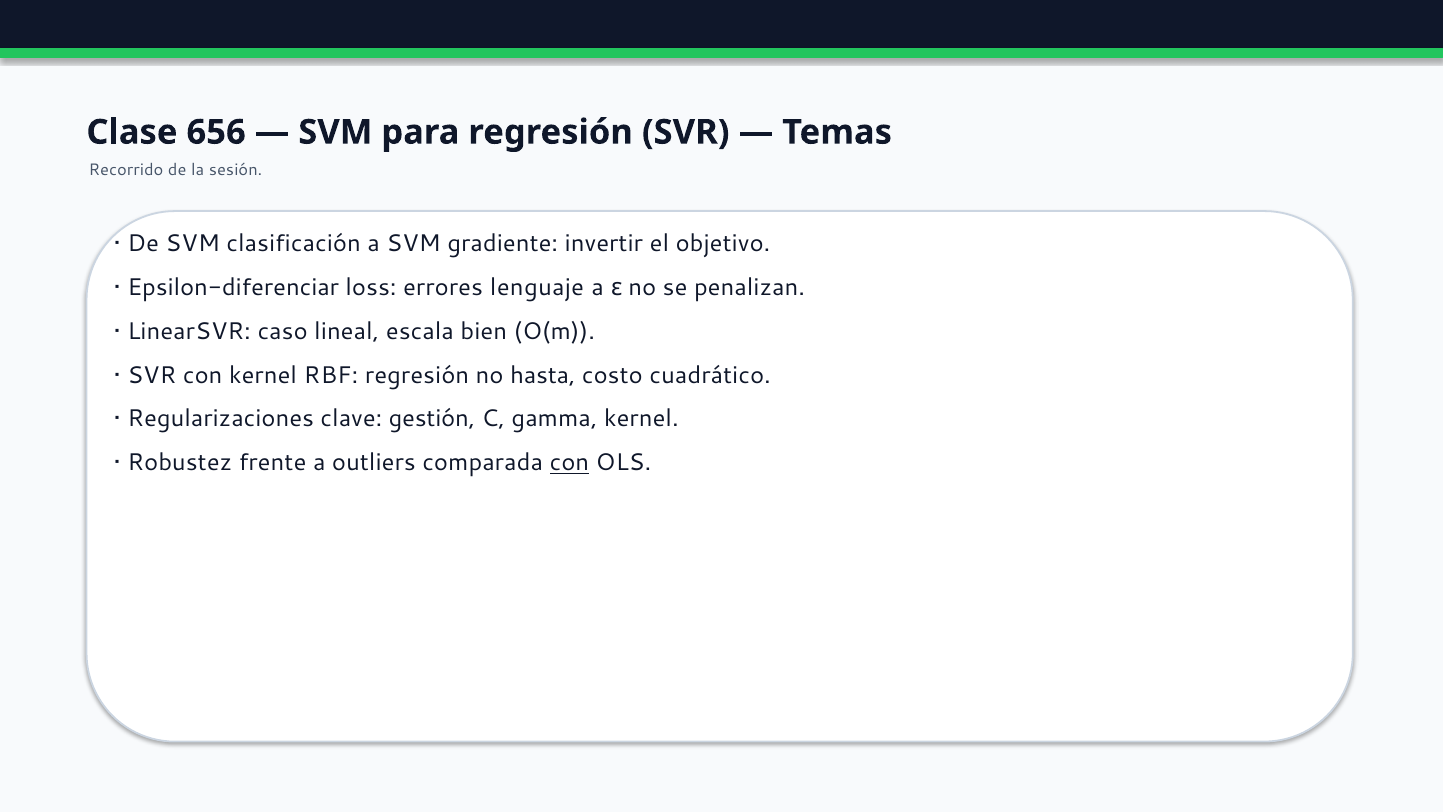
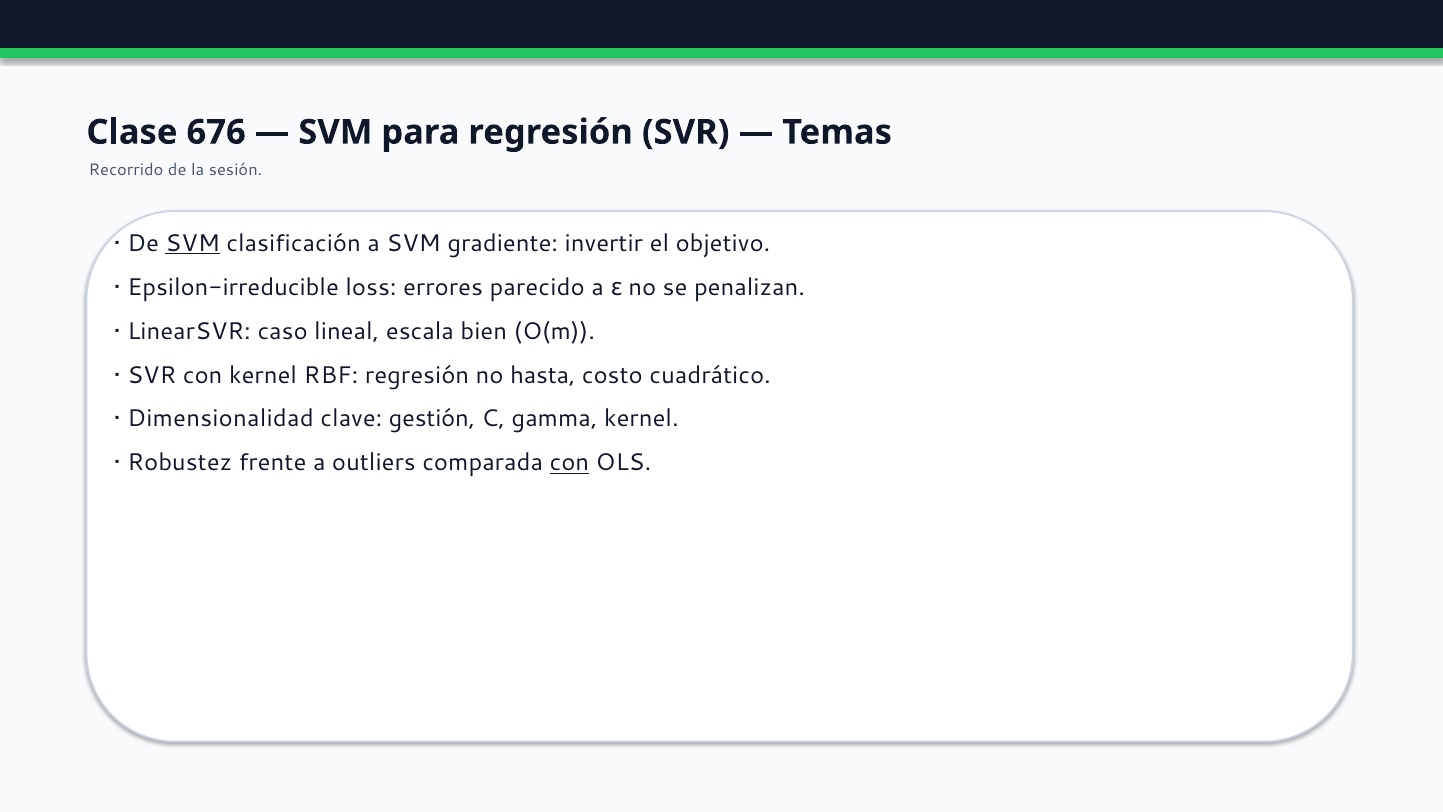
656: 656 -> 676
SVM at (193, 243) underline: none -> present
Epsilon-diferenciar: Epsilon-diferenciar -> Epsilon-irreducible
lenguaje: lenguaje -> parecido
Regularizaciones: Regularizaciones -> Dimensionalidad
